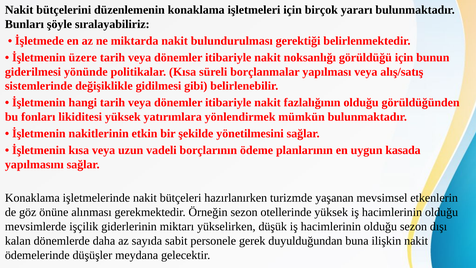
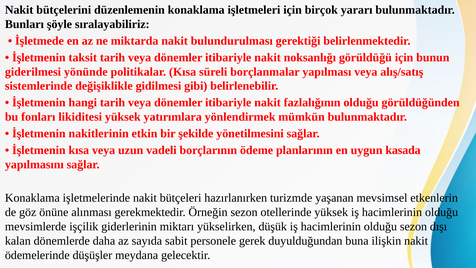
üzere: üzere -> taksit
